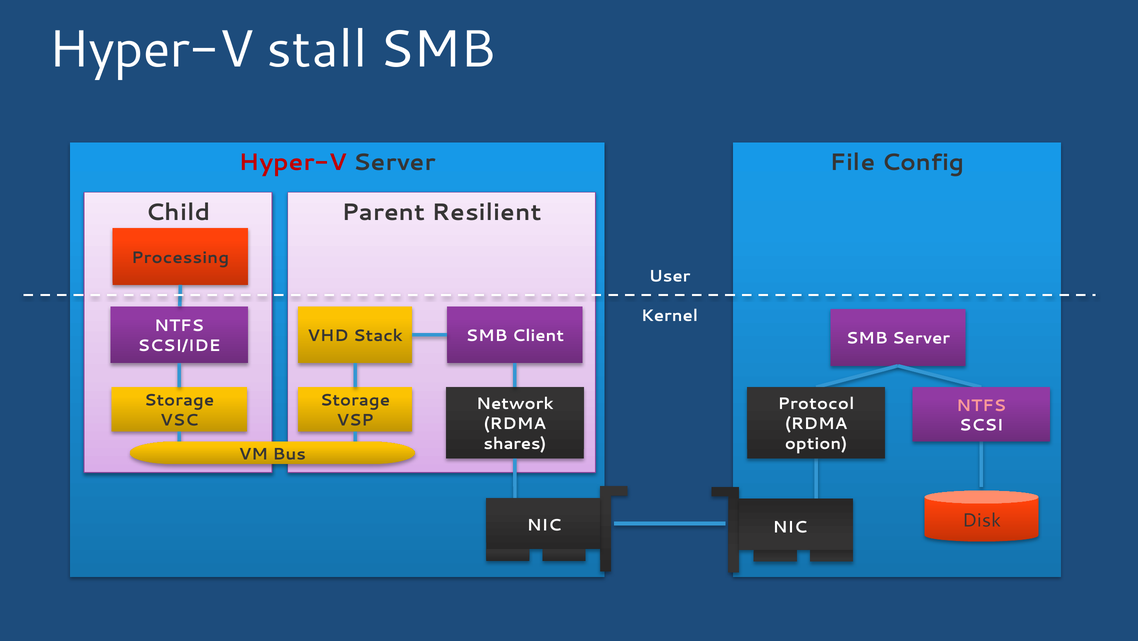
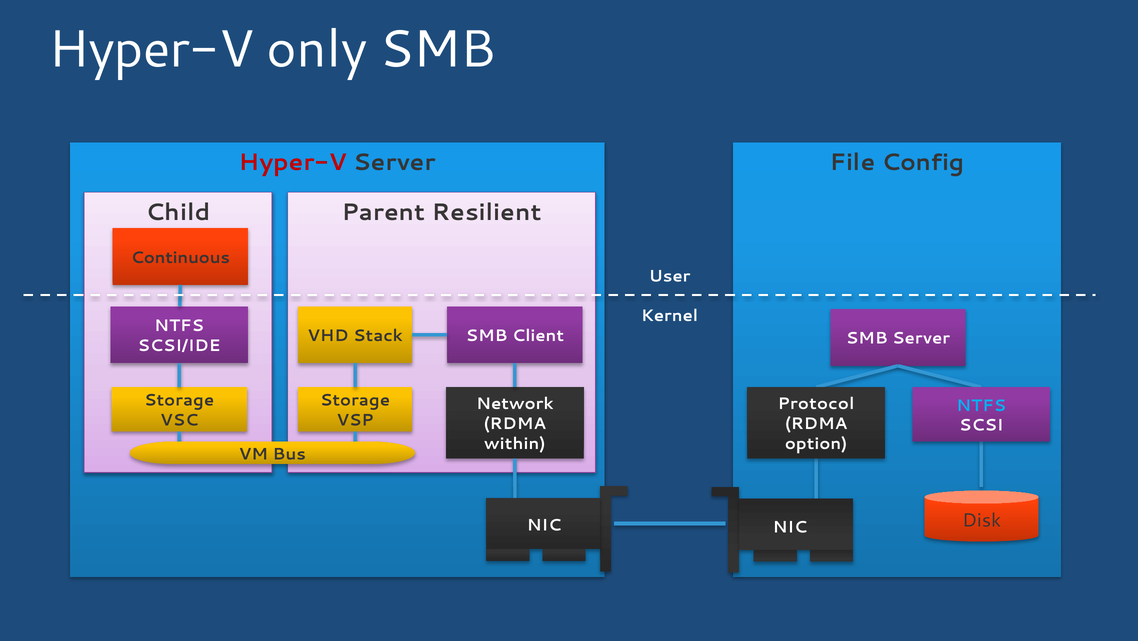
stall: stall -> only
Processing: Processing -> Continuous
NTFS at (981, 405) colour: pink -> light blue
shares: shares -> within
